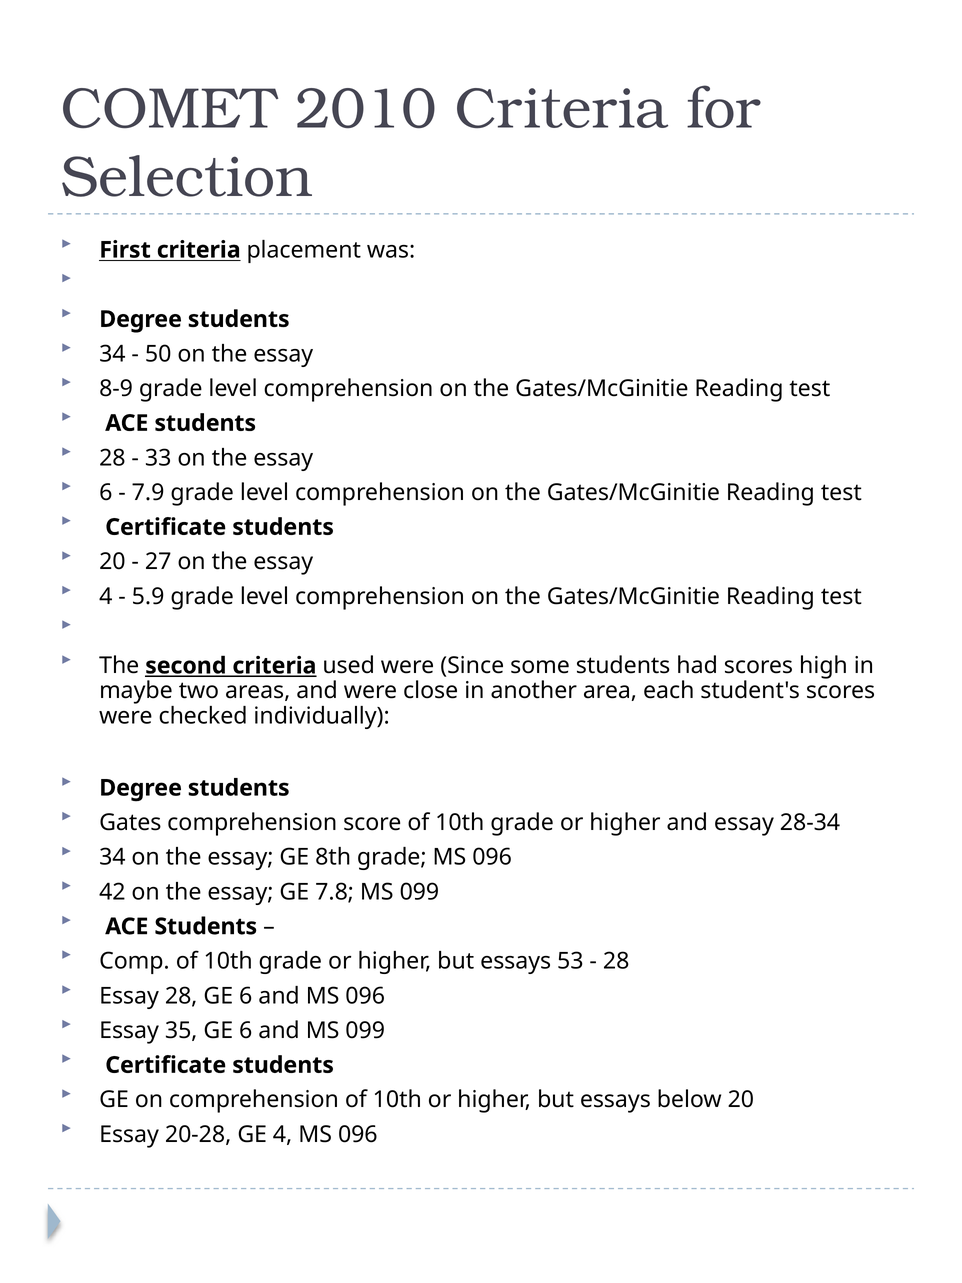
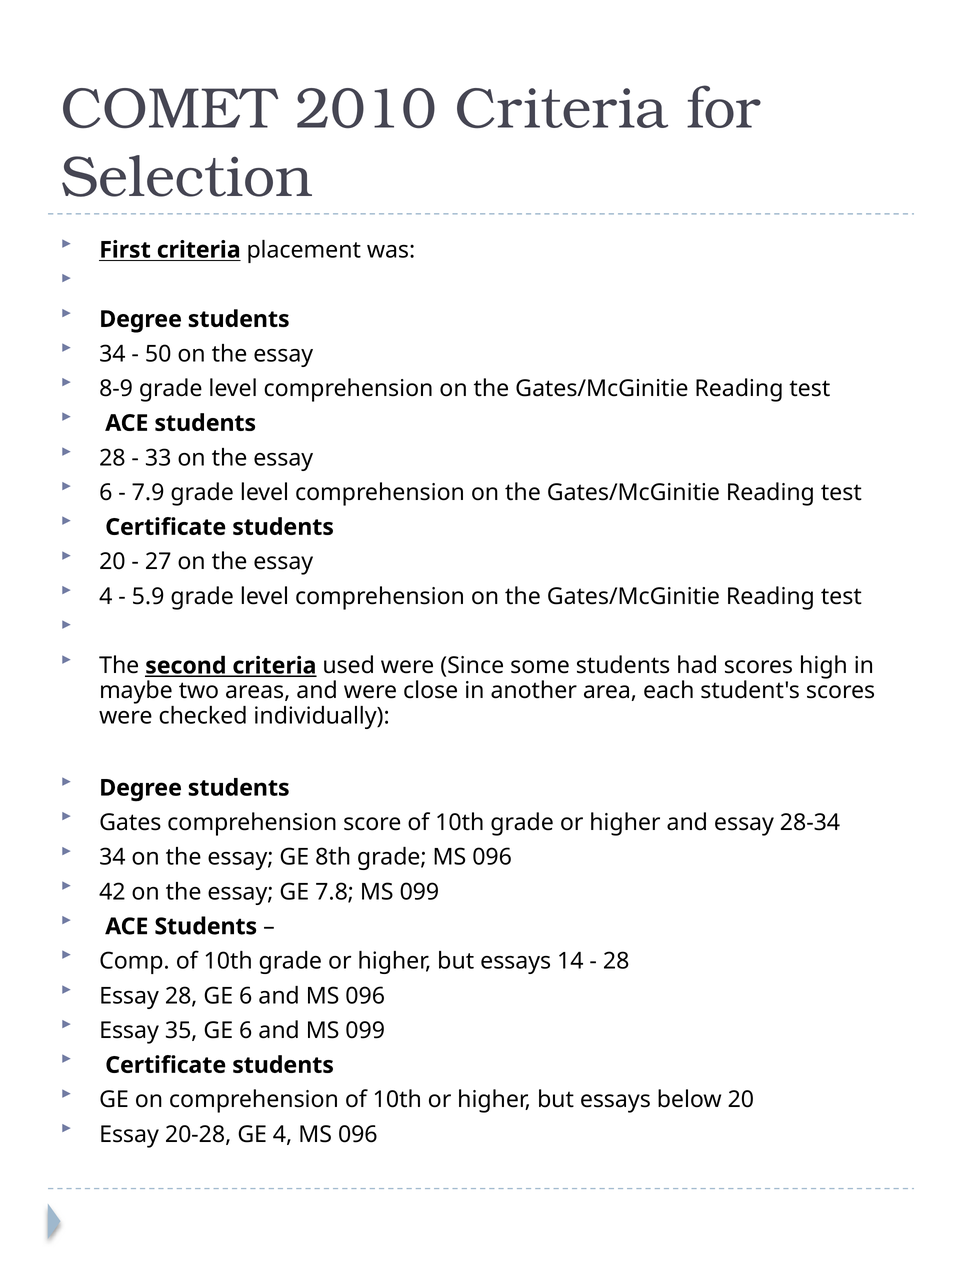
53: 53 -> 14
